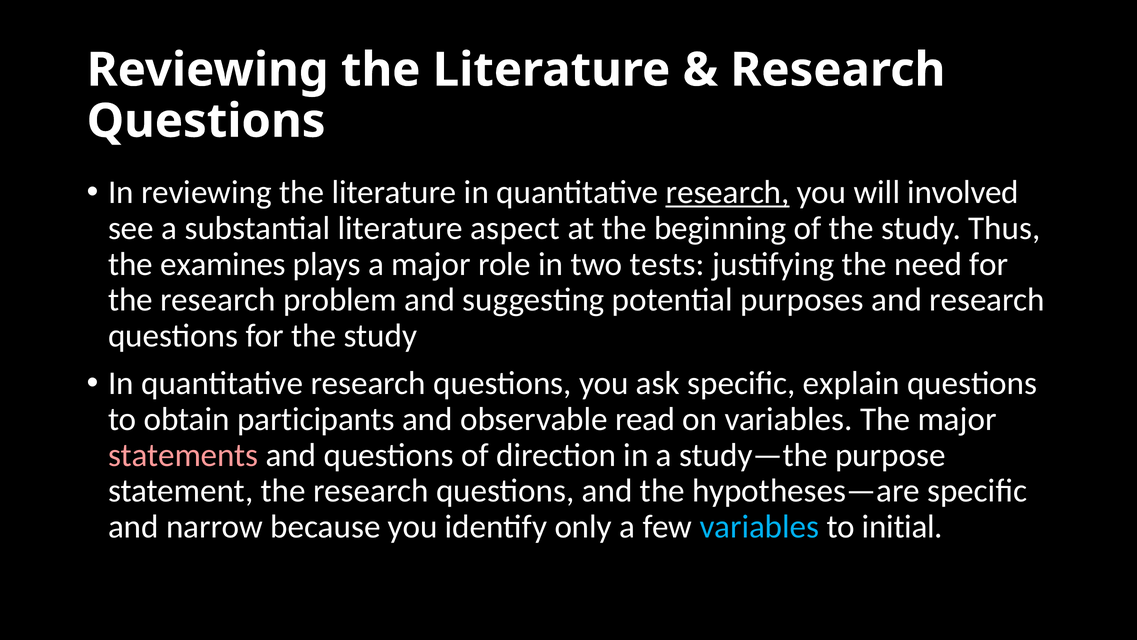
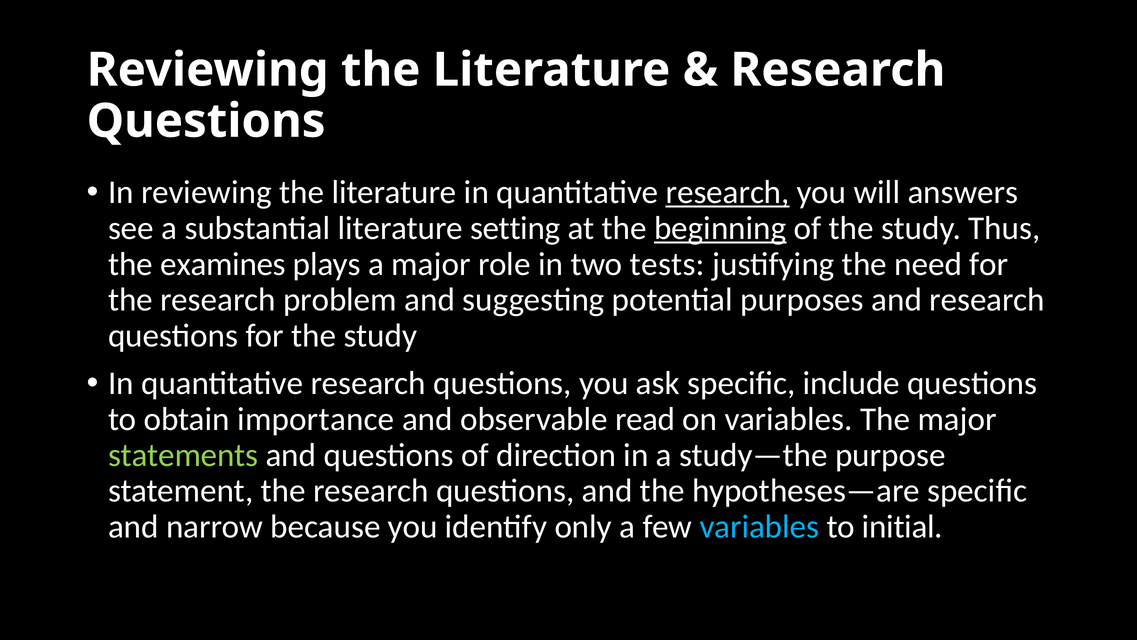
involved: involved -> answers
aspect: aspect -> setting
beginning underline: none -> present
explain: explain -> include
participants: participants -> importance
statements colour: pink -> light green
